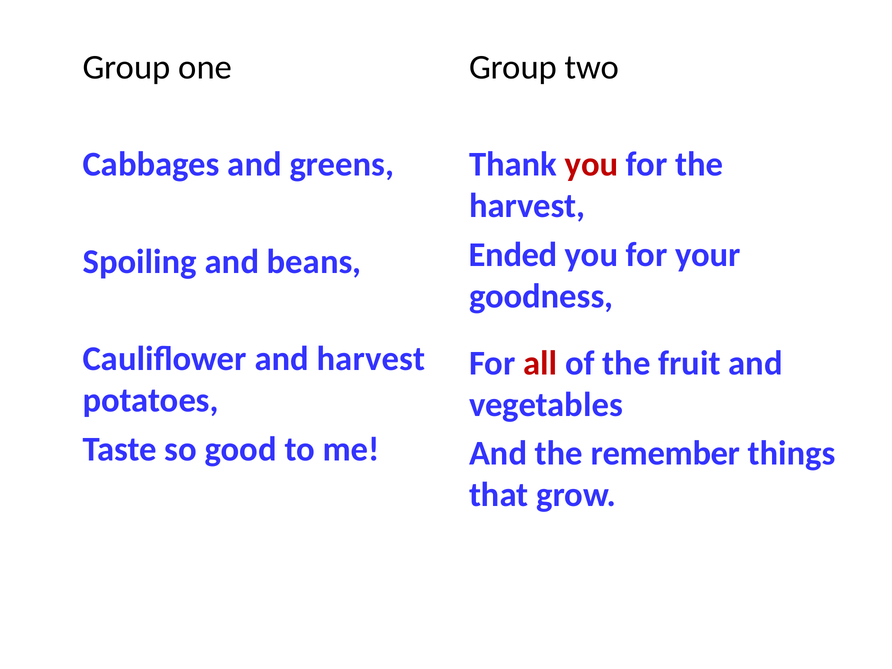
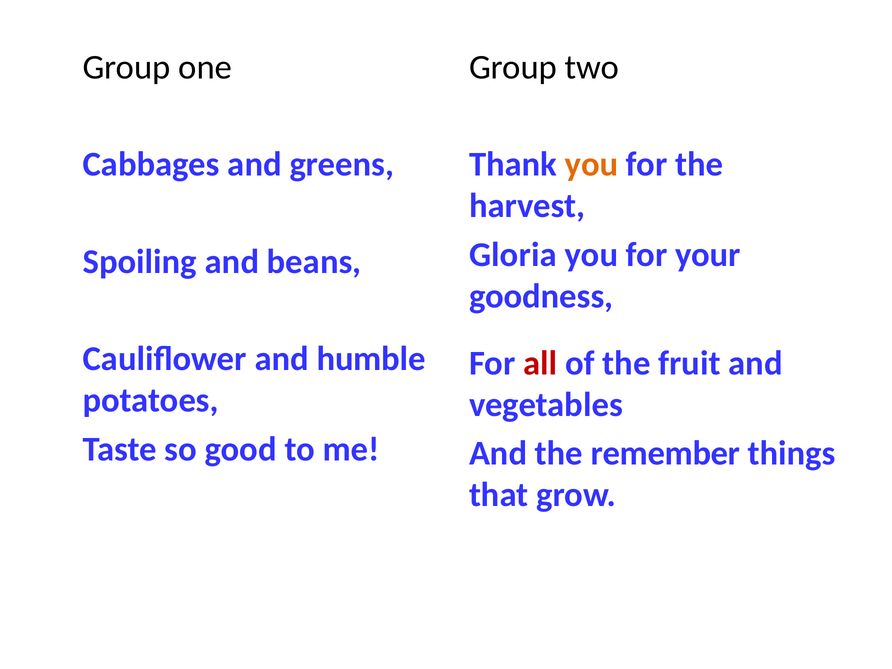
you at (592, 164) colour: red -> orange
Ended: Ended -> Gloria
and harvest: harvest -> humble
